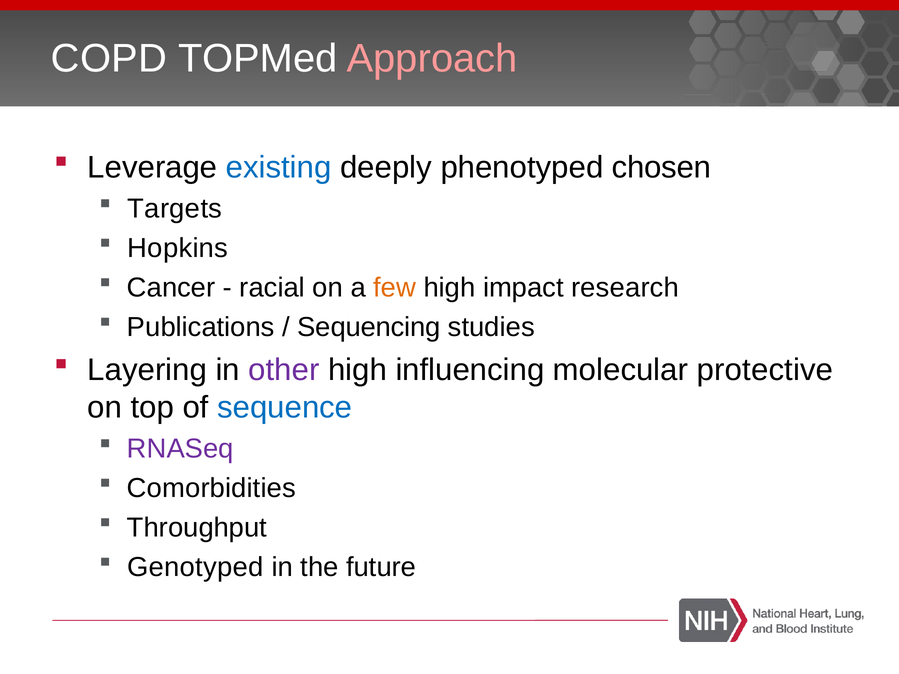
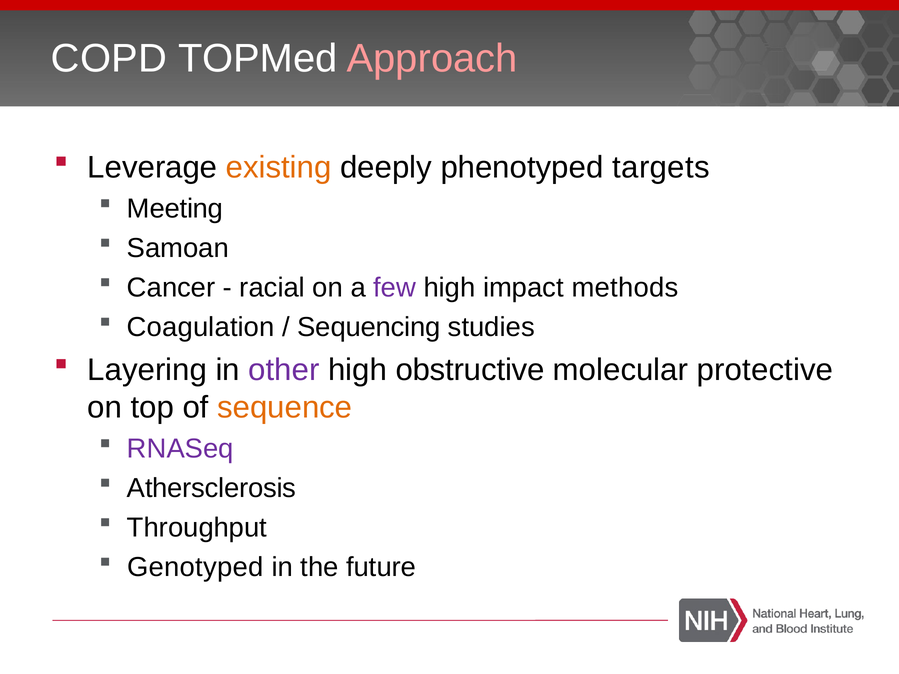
existing colour: blue -> orange
chosen: chosen -> targets
Targets: Targets -> Meeting
Hopkins: Hopkins -> Samoan
few colour: orange -> purple
research: research -> methods
Publications: Publications -> Coagulation
influencing: influencing -> obstructive
sequence colour: blue -> orange
Comorbidities: Comorbidities -> Athersclerosis
